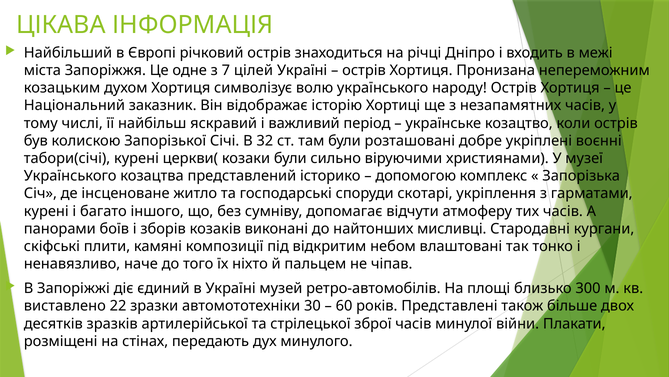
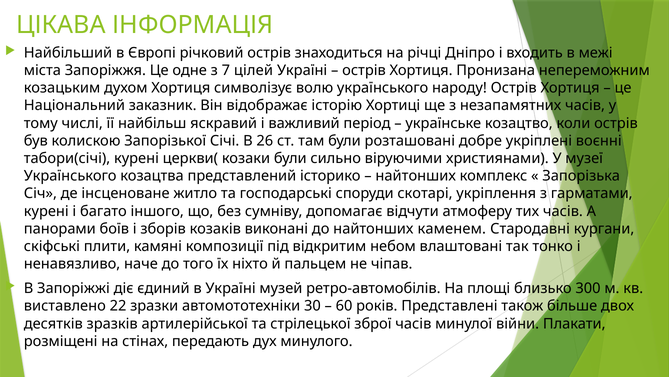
32: 32 -> 26
допомогою at (416, 176): допомогою -> найтонших
мисливці: мисливці -> каменем
